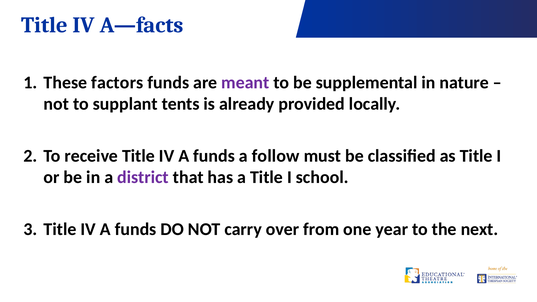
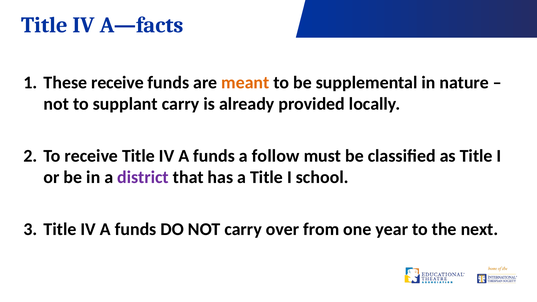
These factors: factors -> receive
meant colour: purple -> orange
supplant tents: tents -> carry
